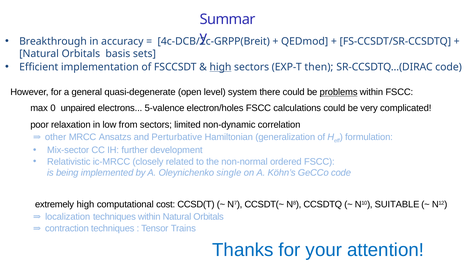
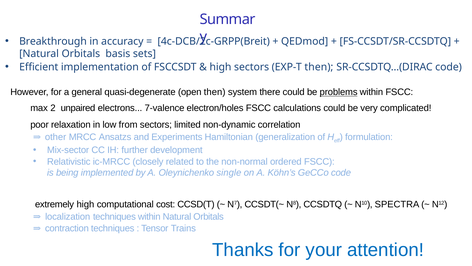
high at (220, 67) underline: present -> none
open level: level -> then
0: 0 -> 2
5-valence: 5-valence -> 7-valence
Perturbative: Perturbative -> Experiments
SUITABLE: SUITABLE -> SPECTRA
